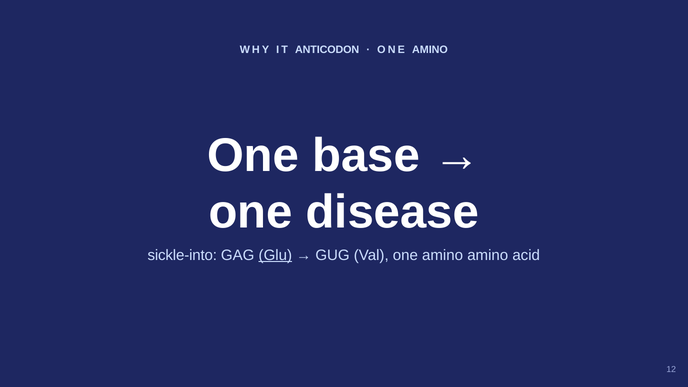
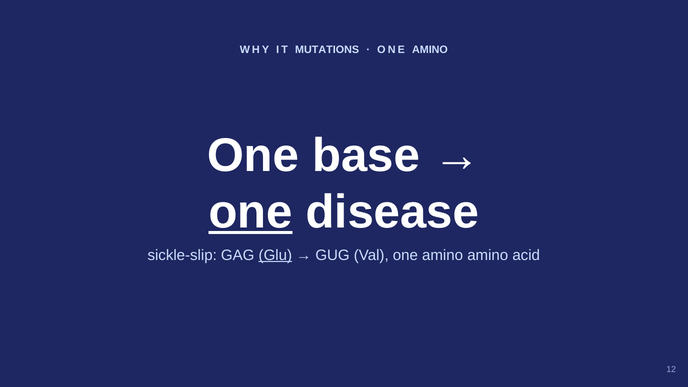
ANTICODON: ANTICODON -> MUTATIONS
one at (251, 212) underline: none -> present
sickle-into: sickle-into -> sickle-slip
